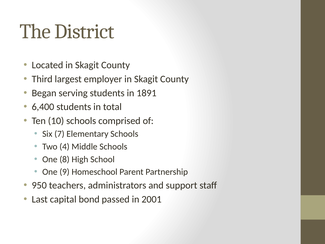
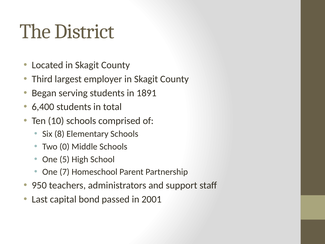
7: 7 -> 8
4: 4 -> 0
8: 8 -> 5
9: 9 -> 7
